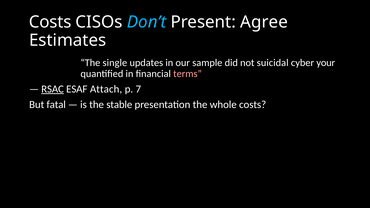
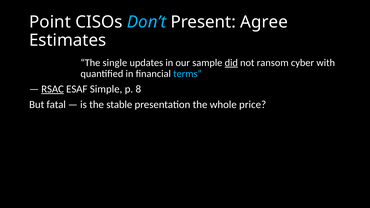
Costs at (50, 22): Costs -> Point
did underline: none -> present
suicidal: suicidal -> ransom
your: your -> with
terms colour: pink -> light blue
Attach: Attach -> Simple
7: 7 -> 8
whole costs: costs -> price
